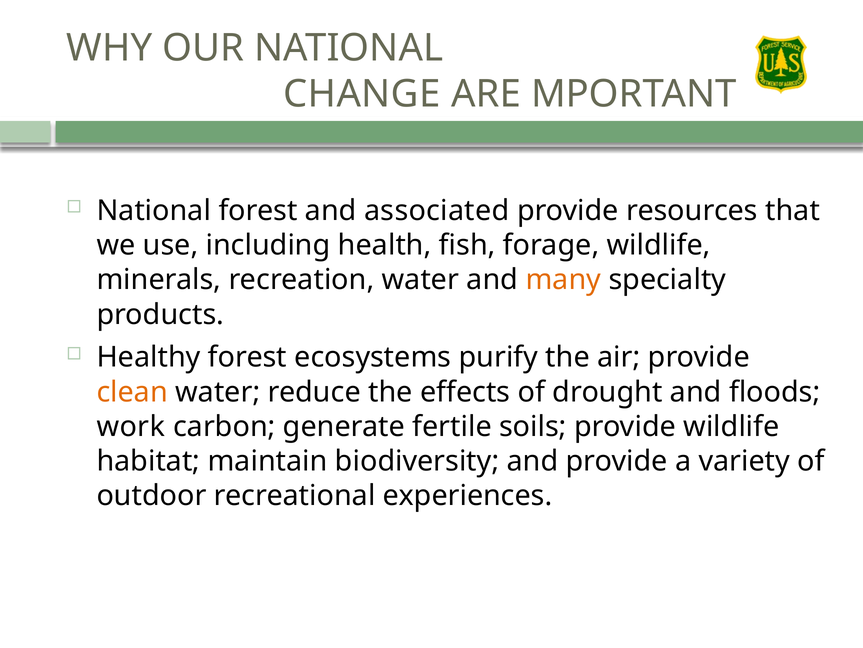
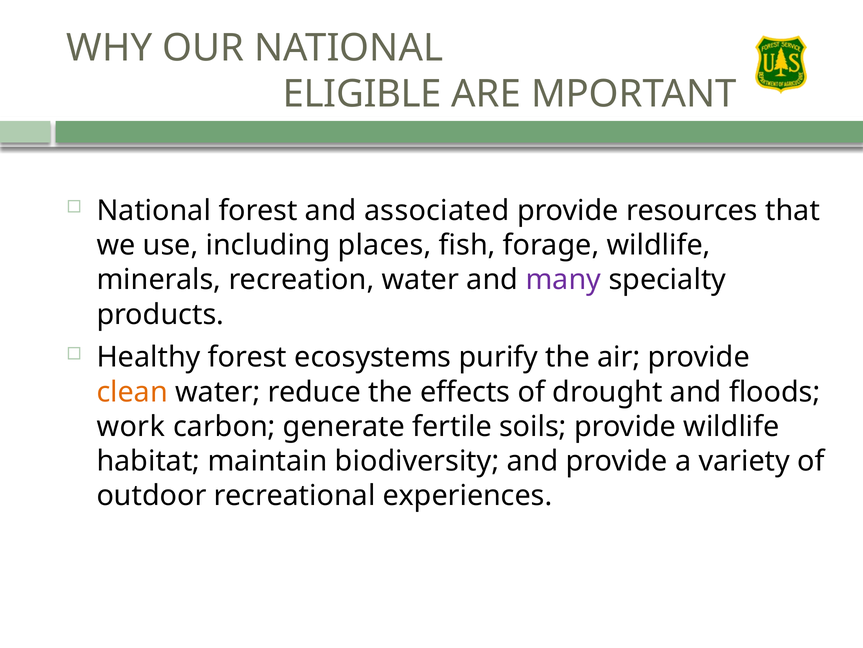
CHANGE: CHANGE -> ELIGIBLE
health: health -> places
many colour: orange -> purple
